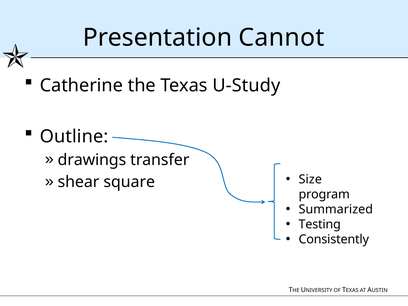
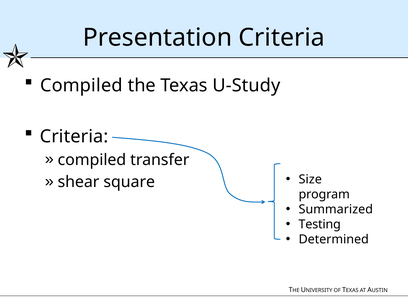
Presentation Cannot: Cannot -> Criteria
Catherine at (81, 86): Catherine -> Compiled
Outline at (74, 136): Outline -> Criteria
drawings at (92, 160): drawings -> compiled
Consistently: Consistently -> Determined
